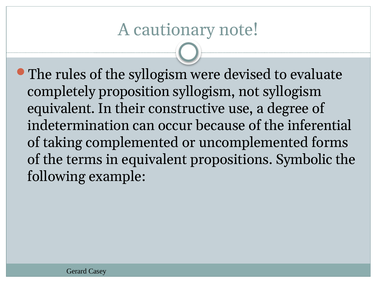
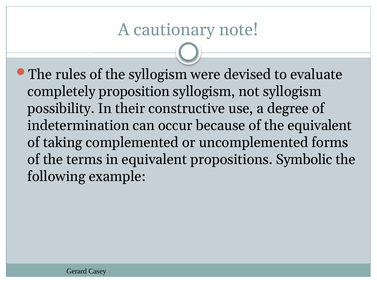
equivalent at (61, 108): equivalent -> possibility
the inferential: inferential -> equivalent
